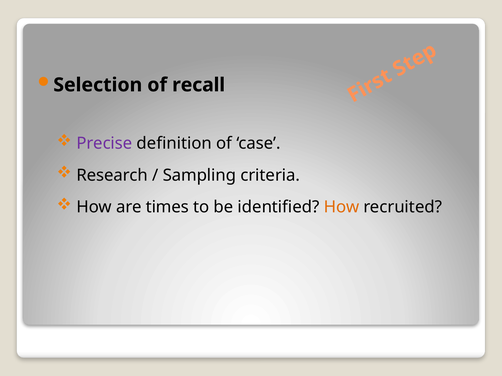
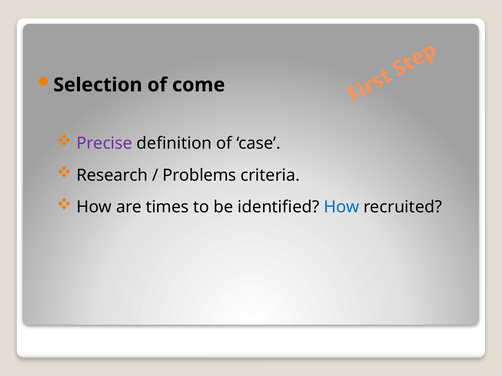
recall: recall -> come
Sampling: Sampling -> Problems
How at (341, 207) colour: orange -> blue
